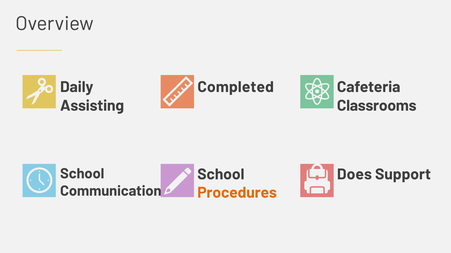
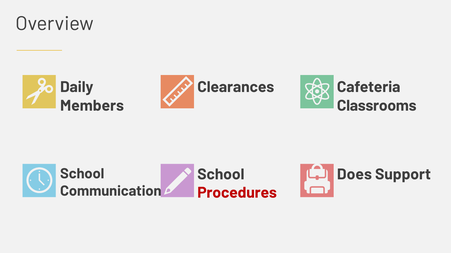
Completed: Completed -> Clearances
Assisting: Assisting -> Members
Procedures colour: orange -> red
